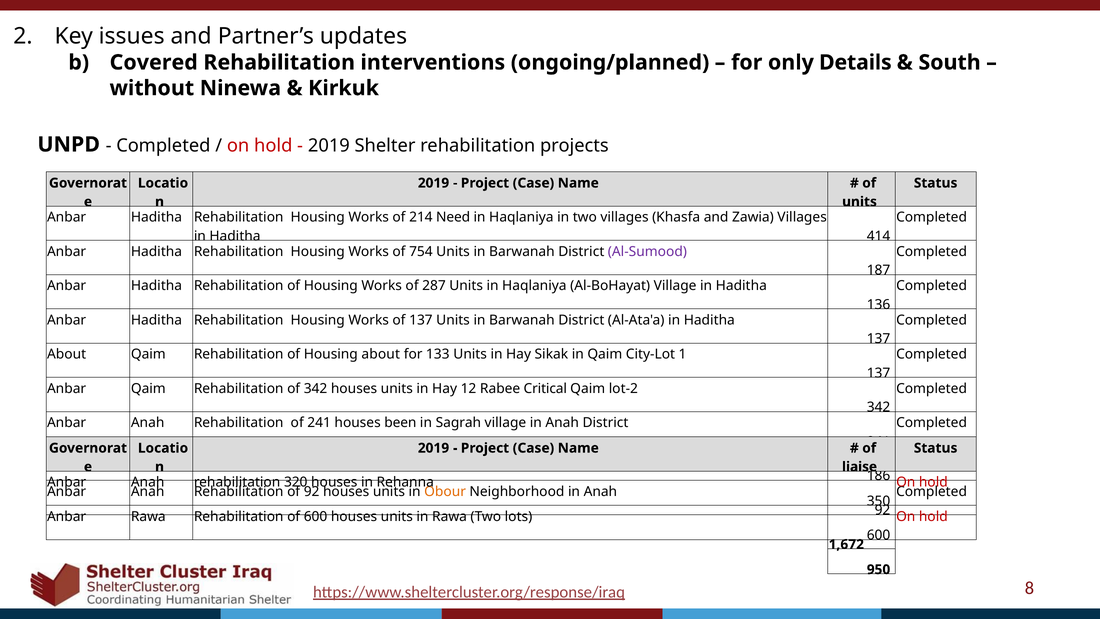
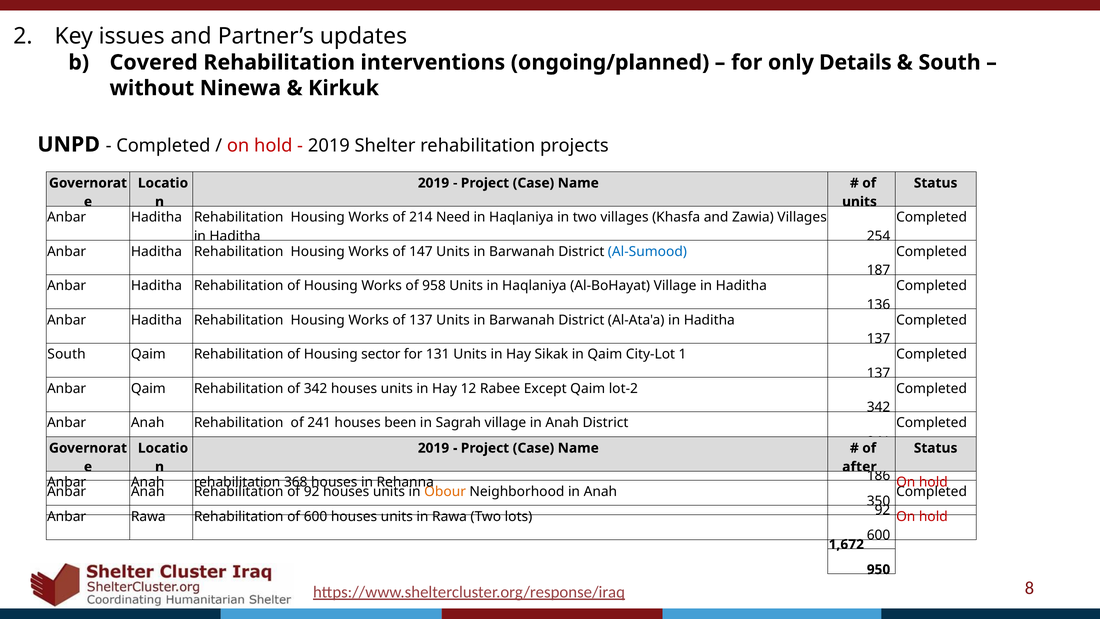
414: 414 -> 254
754: 754 -> 147
Al-Sumood colour: purple -> blue
287: 287 -> 958
About at (67, 354): About -> South
Housing about: about -> sector
133: 133 -> 131
Critical: Critical -> Except
liaise: liaise -> after
320: 320 -> 368
